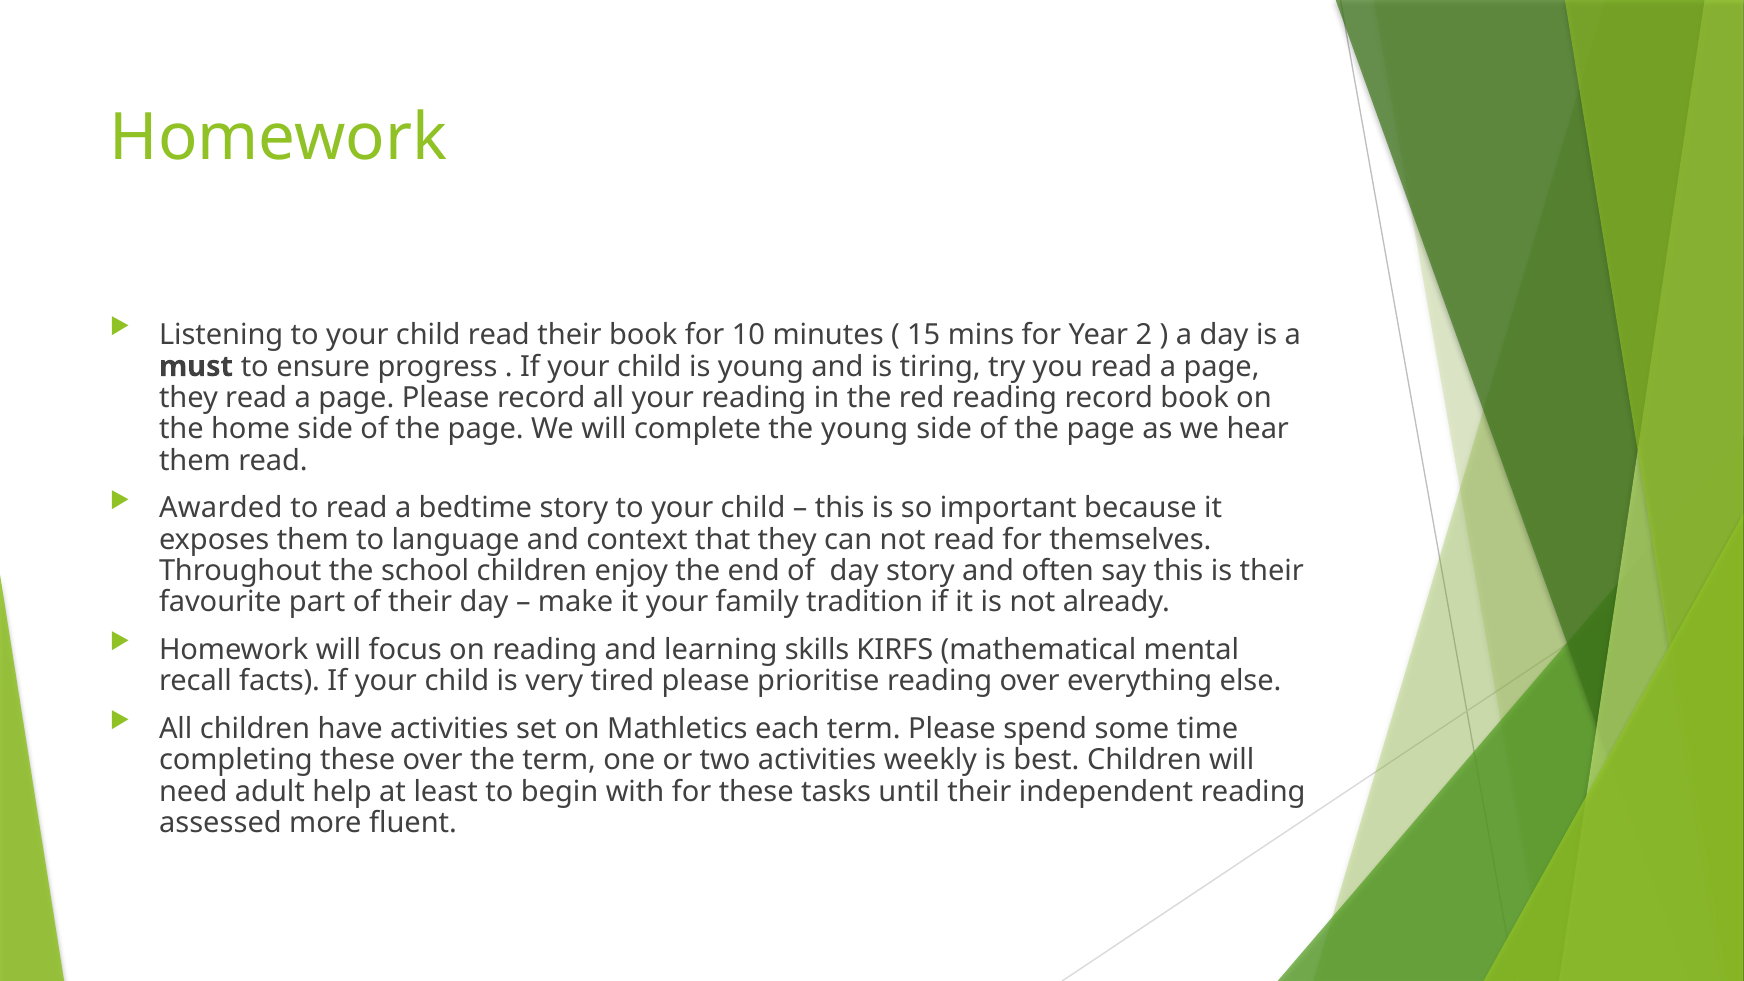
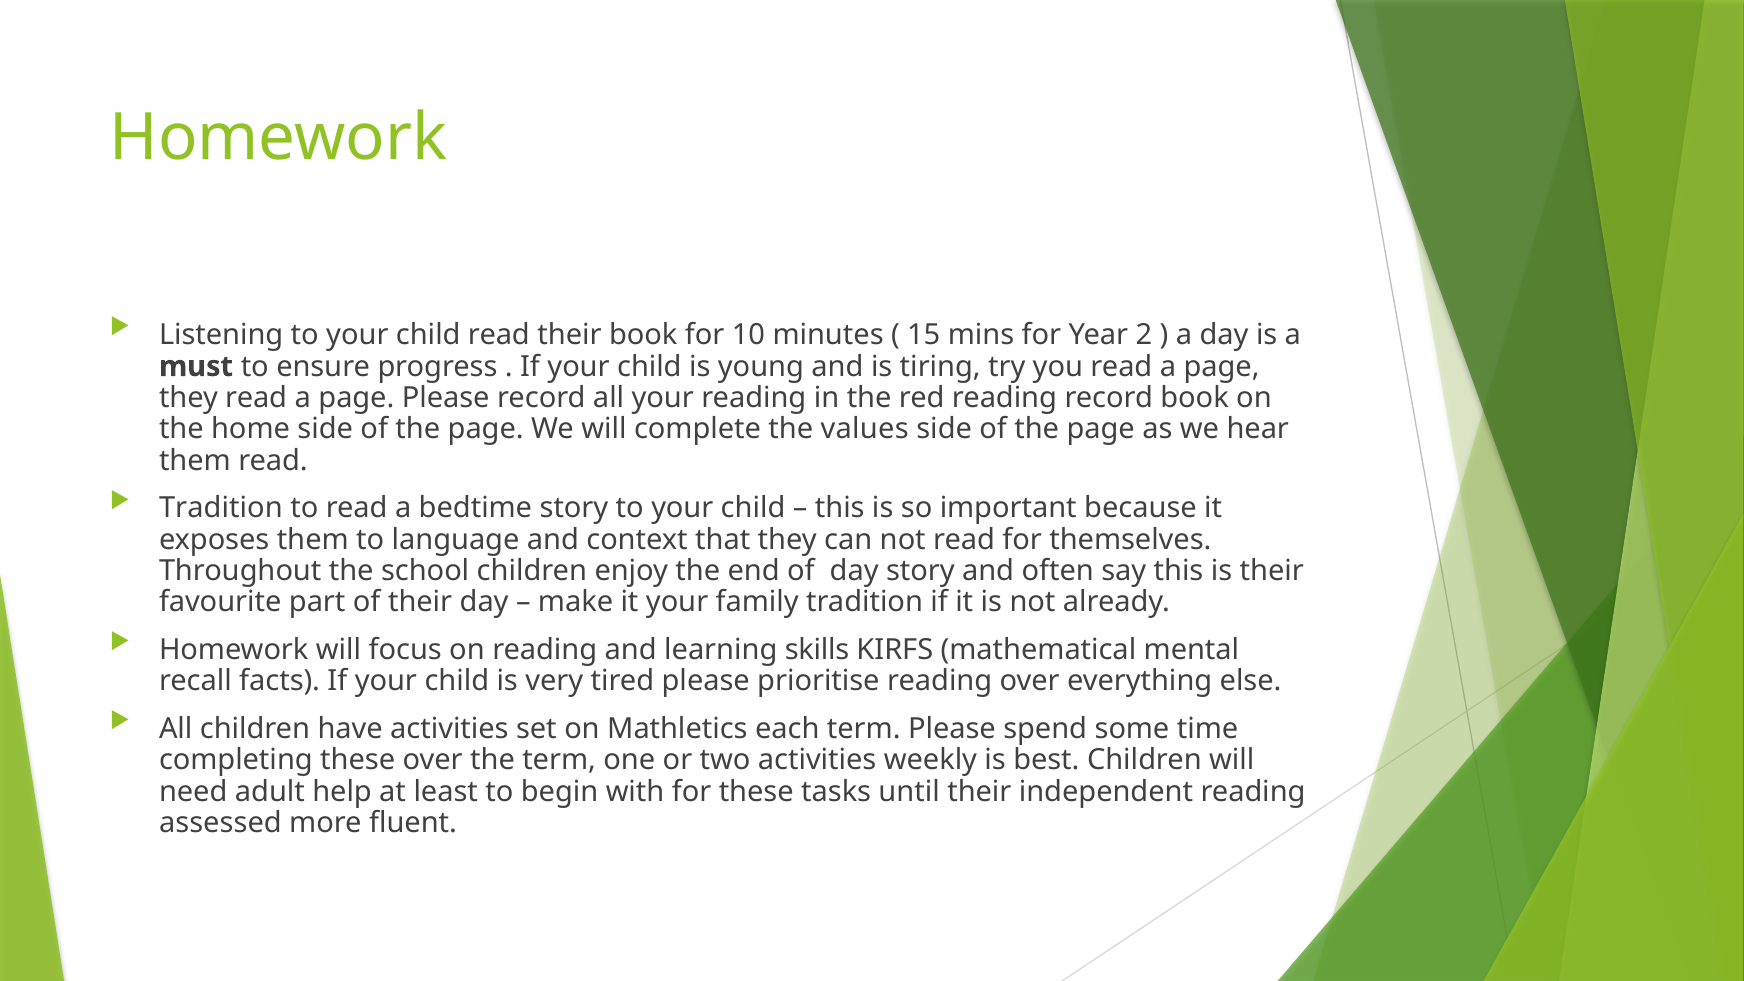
the young: young -> values
Awarded at (221, 508): Awarded -> Tradition
